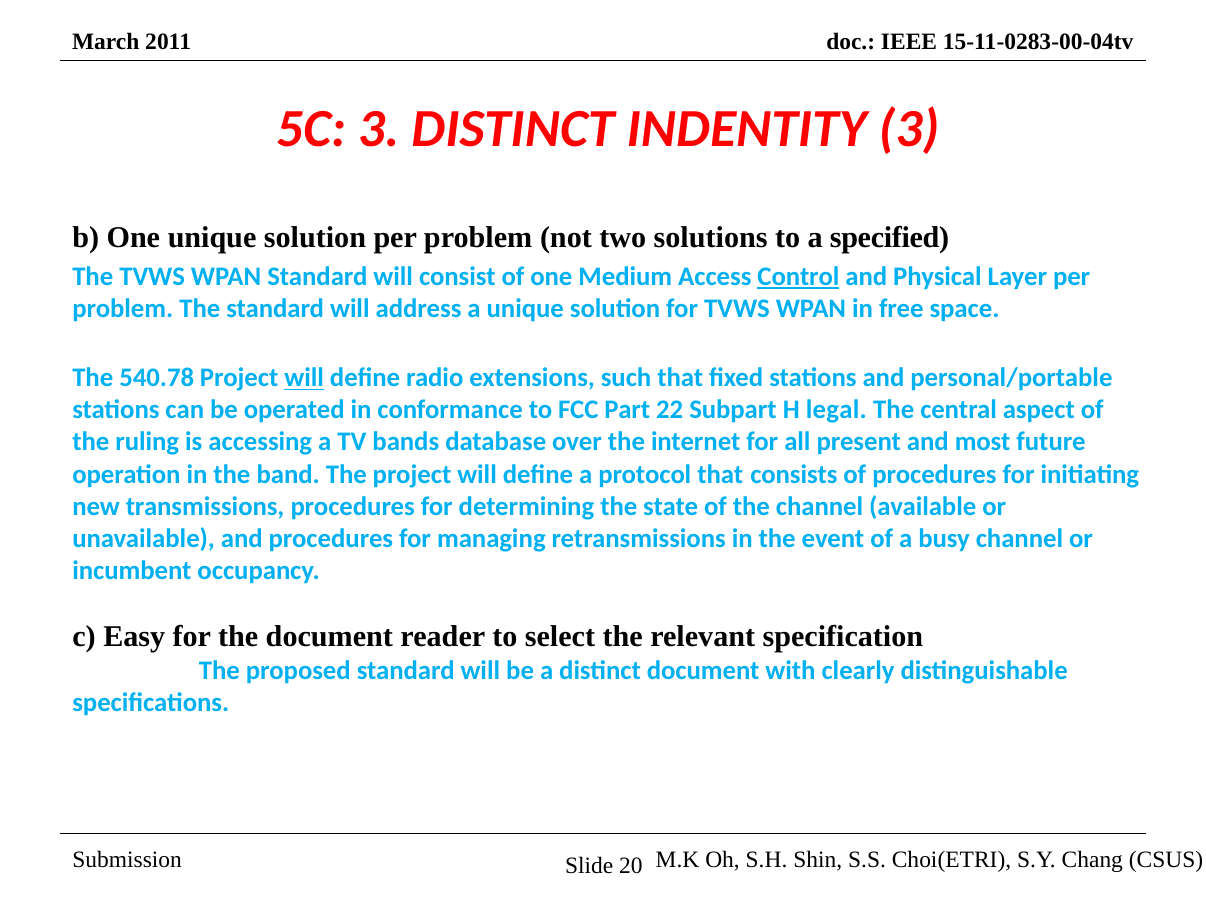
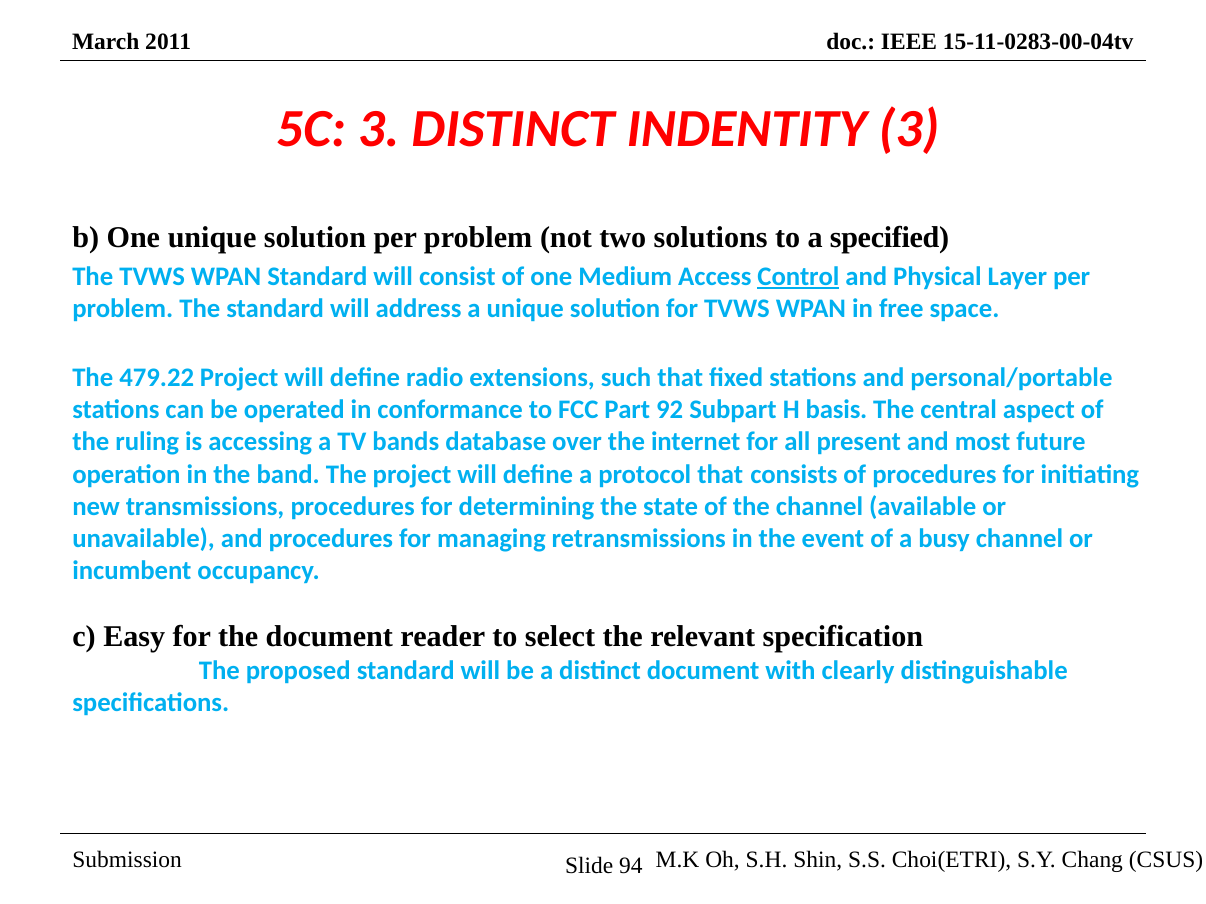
540.78: 540.78 -> 479.22
will at (304, 378) underline: present -> none
22: 22 -> 92
legal: legal -> basis
20: 20 -> 94
